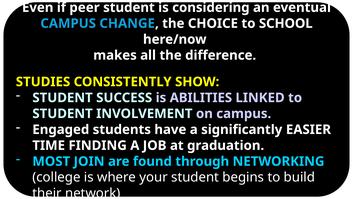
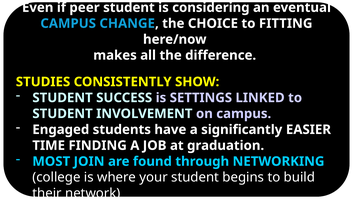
SCHOOL: SCHOOL -> FITTING
ABILITIES: ABILITIES -> SETTINGS
